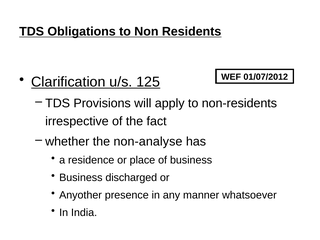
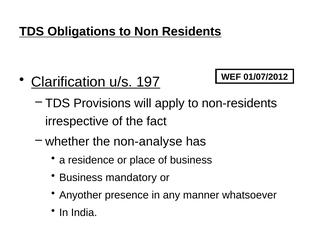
125: 125 -> 197
discharged: discharged -> mandatory
